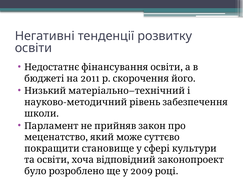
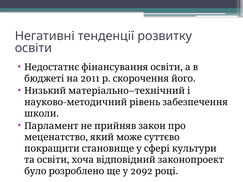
2009: 2009 -> 2092
